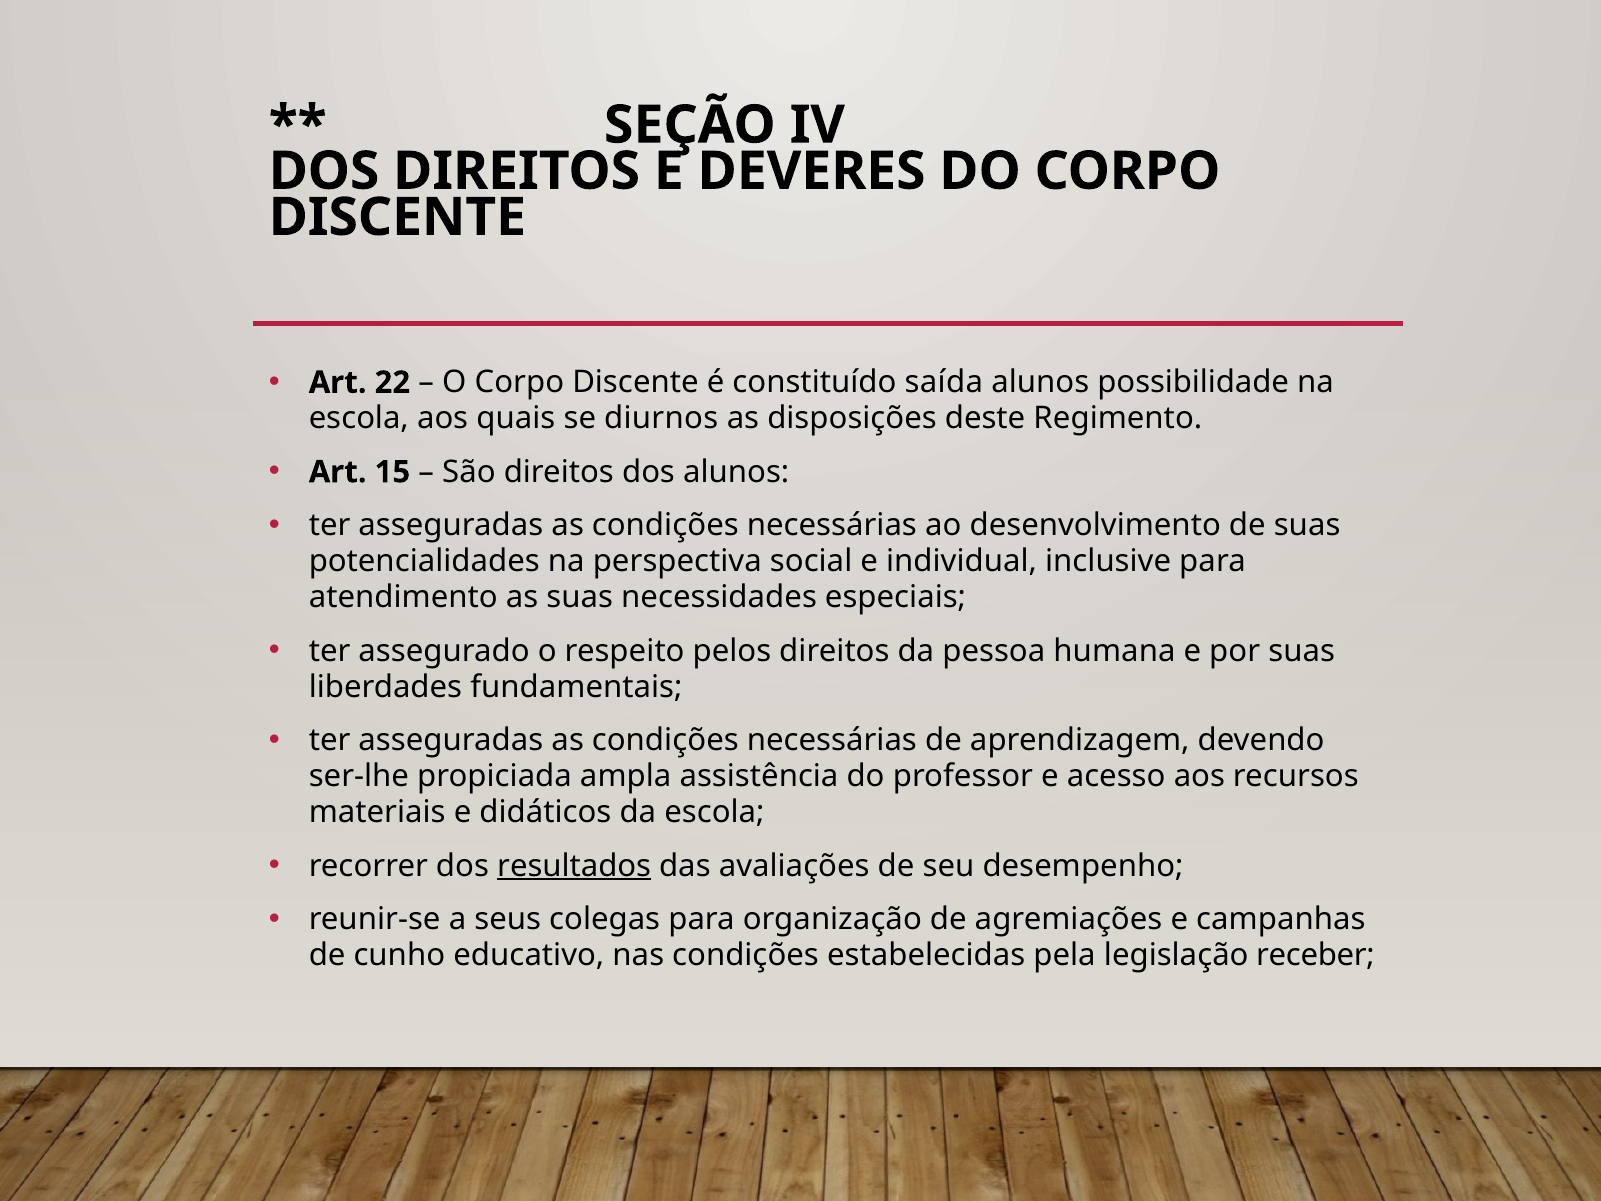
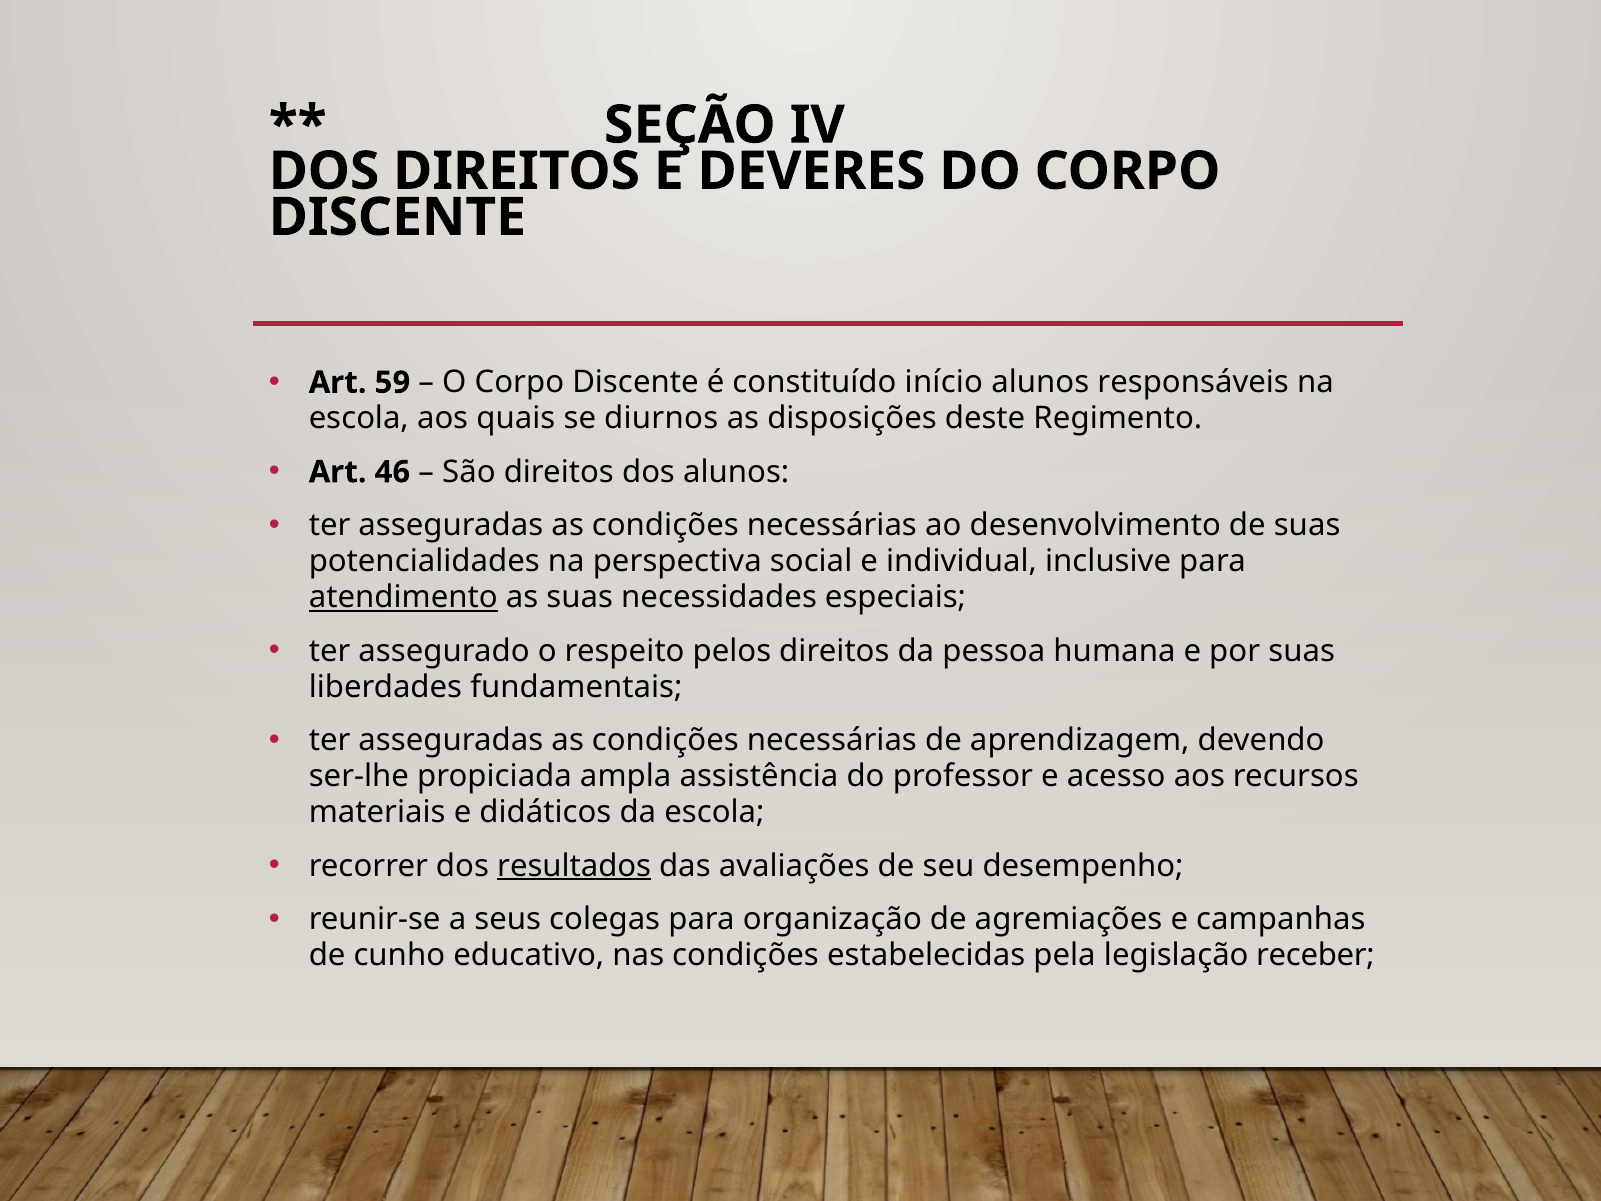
22: 22 -> 59
saída: saída -> início
possibilidade: possibilidade -> responsáveis
15: 15 -> 46
atendimento underline: none -> present
